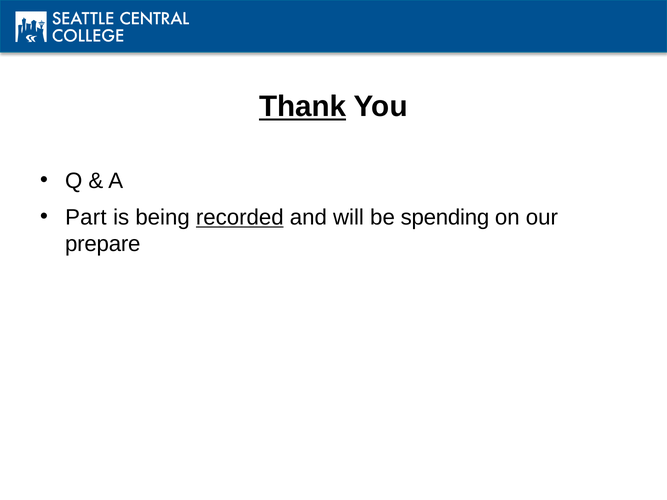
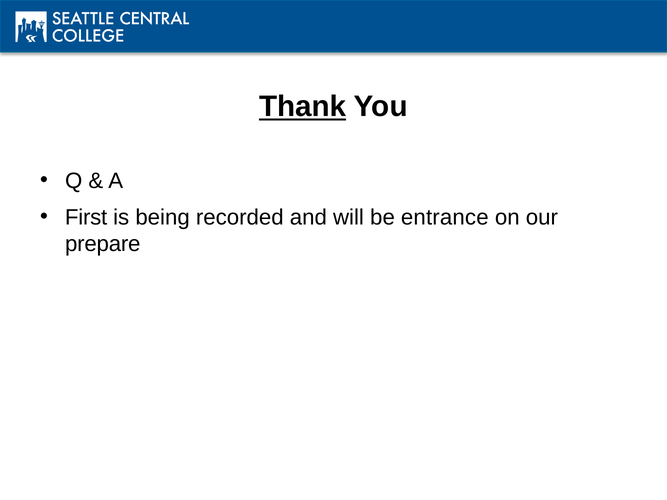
Part: Part -> First
recorded underline: present -> none
spending: spending -> entrance
